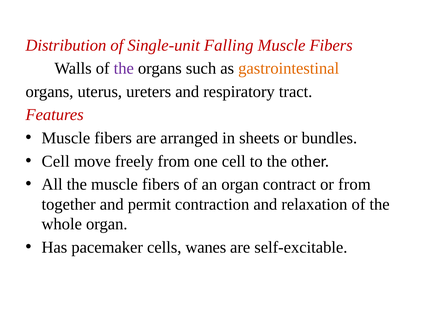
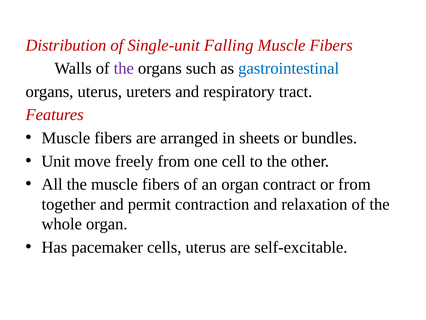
gastrointestinal colour: orange -> blue
Cell at (56, 161): Cell -> Unit
cells wanes: wanes -> uterus
